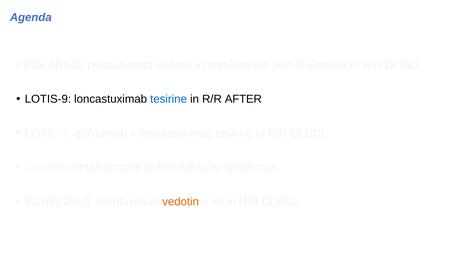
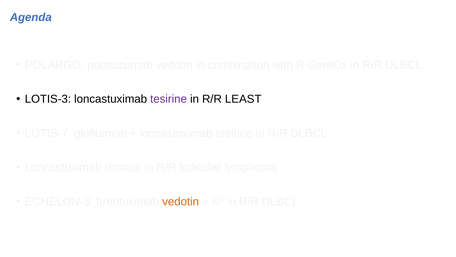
LOTIS-9: LOTIS-9 -> LOTIS-3
tesirine at (169, 99) colour: blue -> purple
AFTER: AFTER -> LEAST
